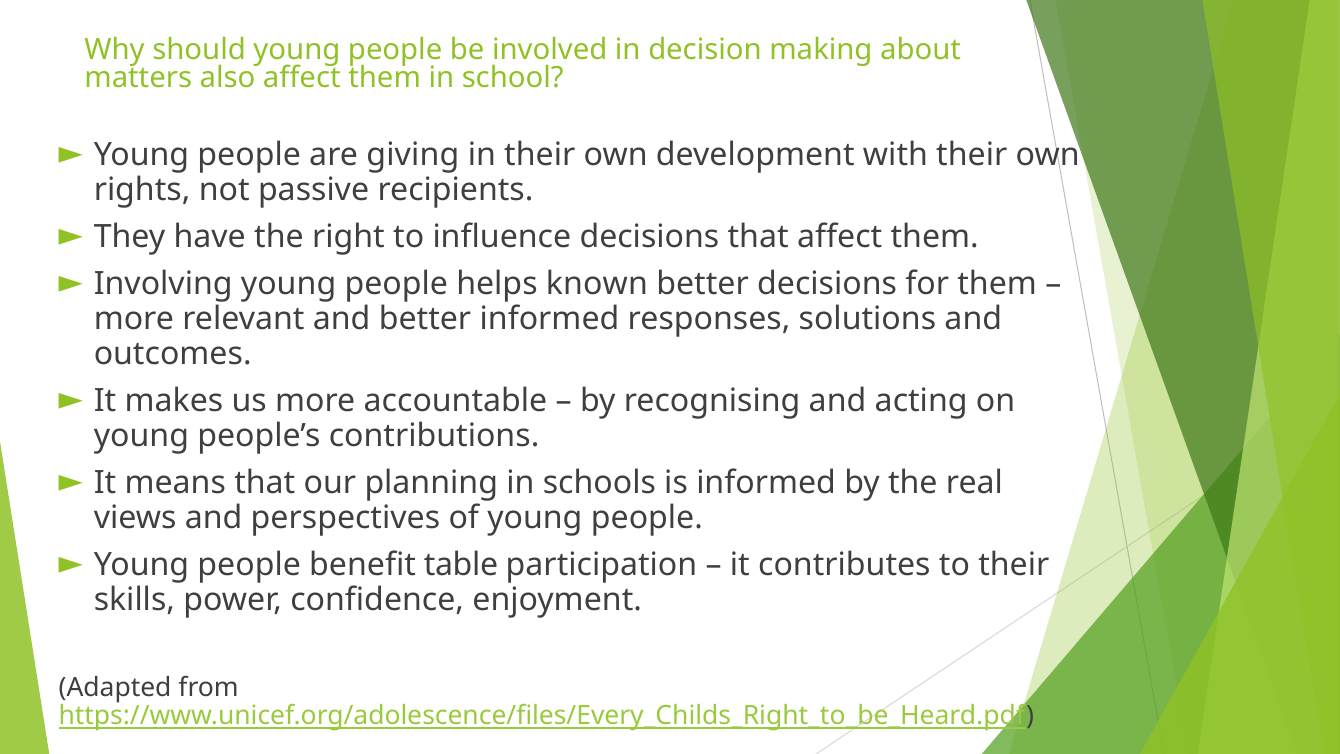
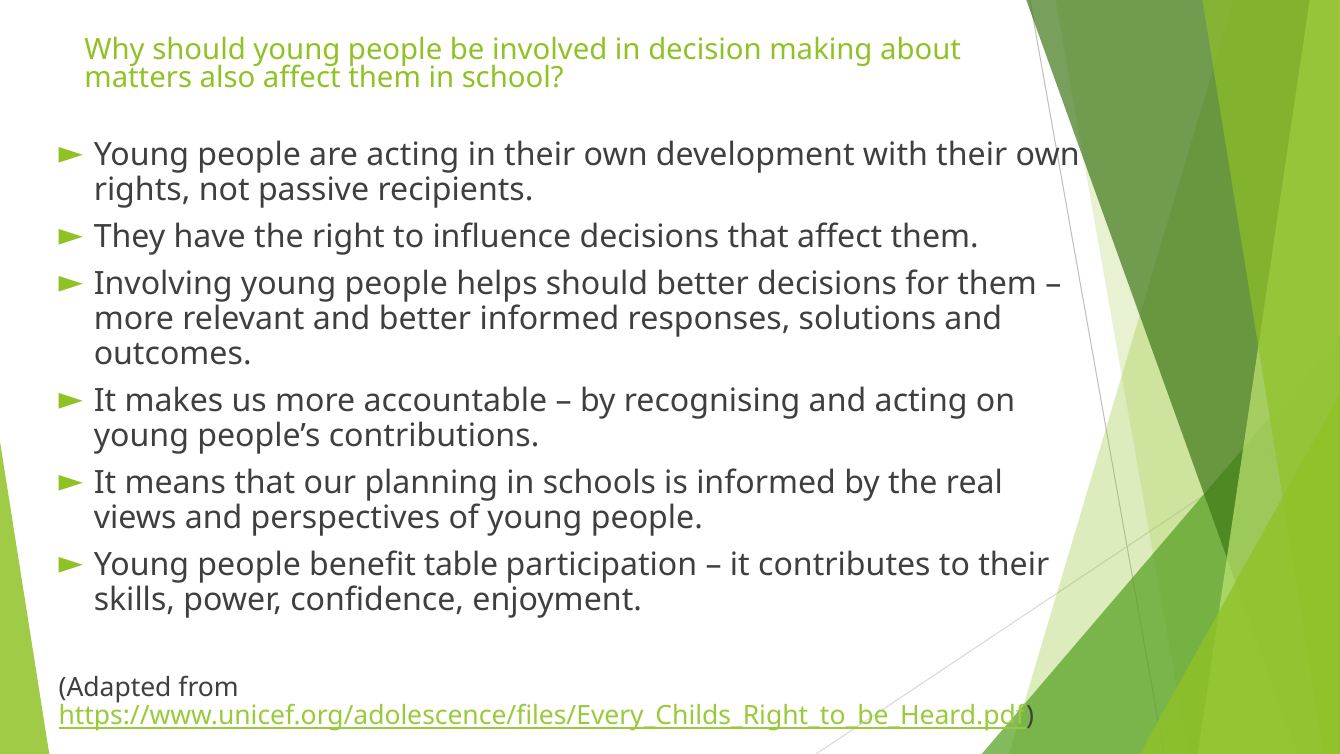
are giving: giving -> acting
helps known: known -> should
